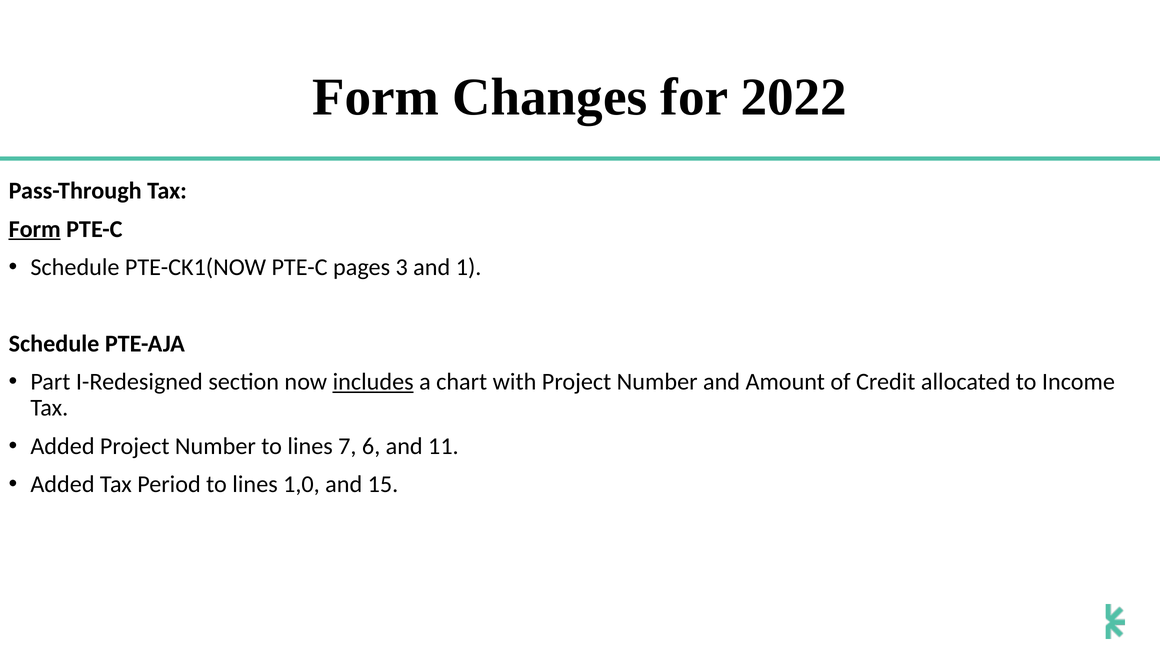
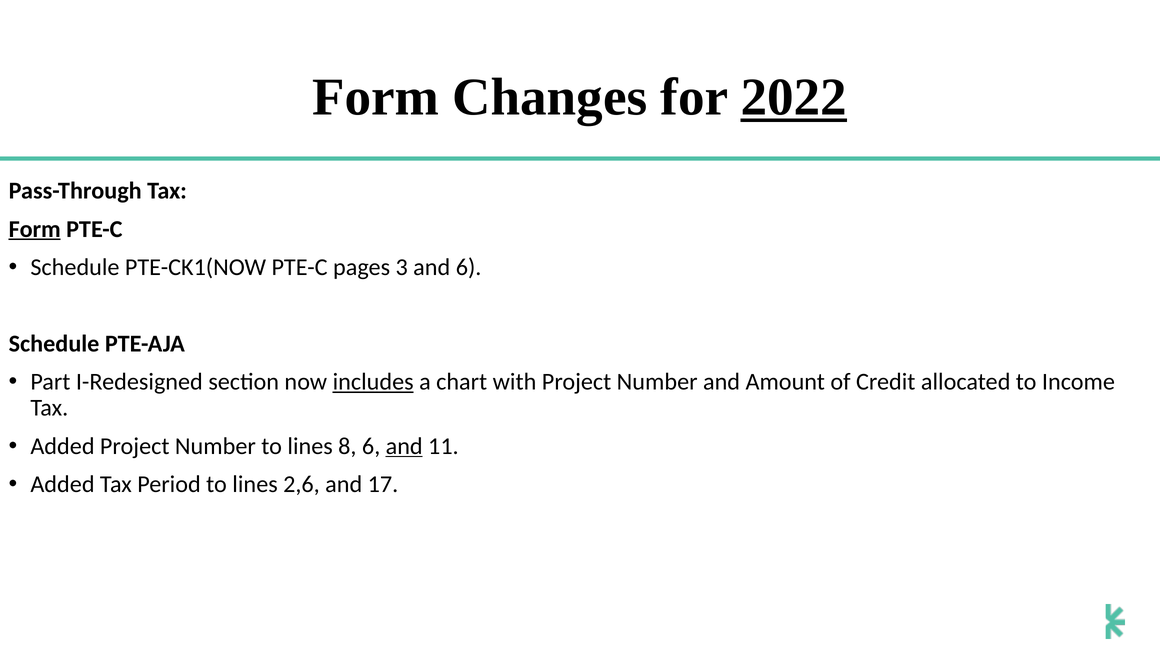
2022 underline: none -> present
and 1: 1 -> 6
7: 7 -> 8
and at (404, 446) underline: none -> present
1,0: 1,0 -> 2,6
15: 15 -> 17
